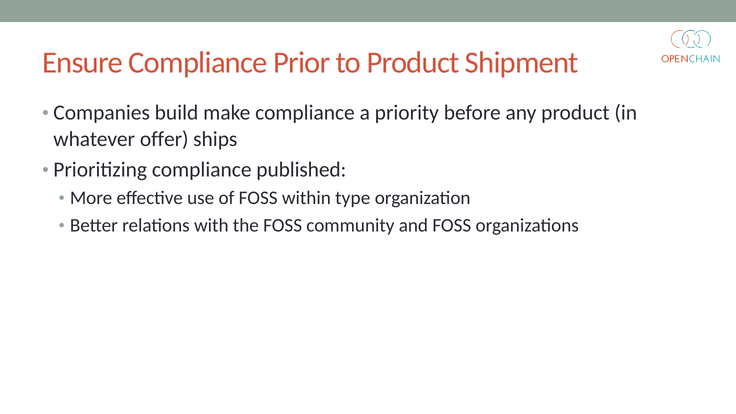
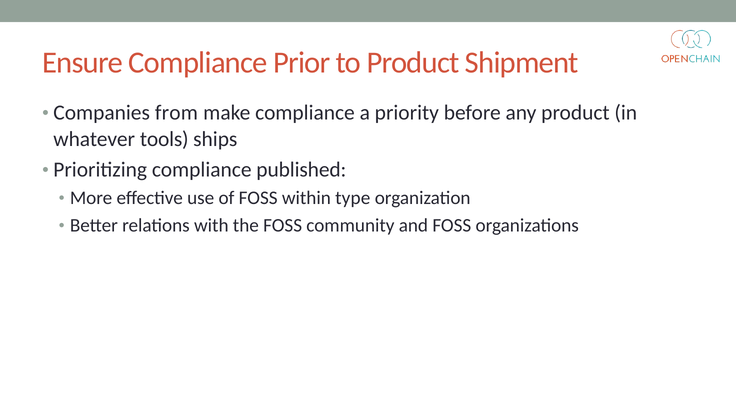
build: build -> from
offer: offer -> tools
